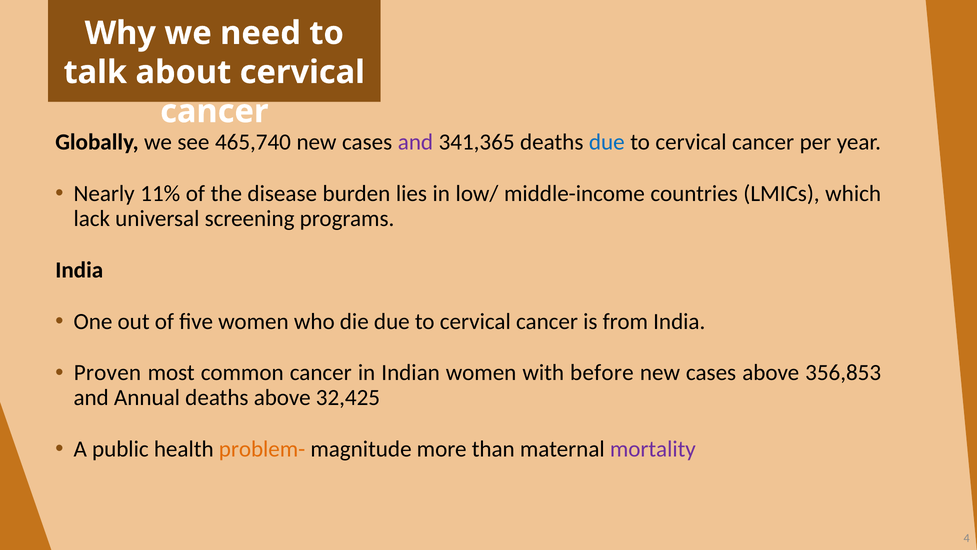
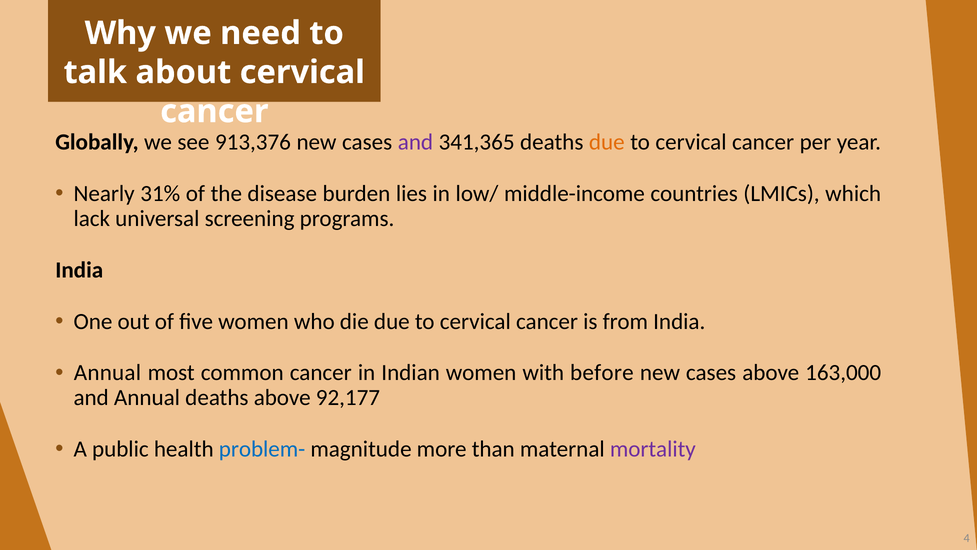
465,740: 465,740 -> 913,376
due at (607, 142) colour: blue -> orange
11%: 11% -> 31%
Proven at (107, 373): Proven -> Annual
356,853: 356,853 -> 163,000
32,425: 32,425 -> 92,177
problem- colour: orange -> blue
